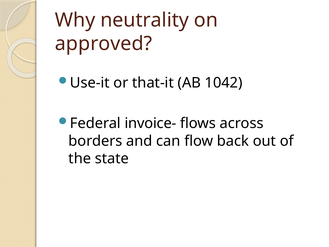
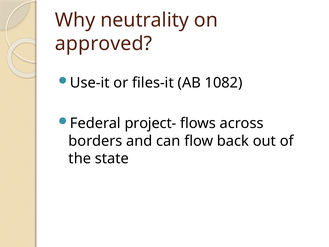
that-it: that-it -> files-it
1042: 1042 -> 1082
invoice-: invoice- -> project-
